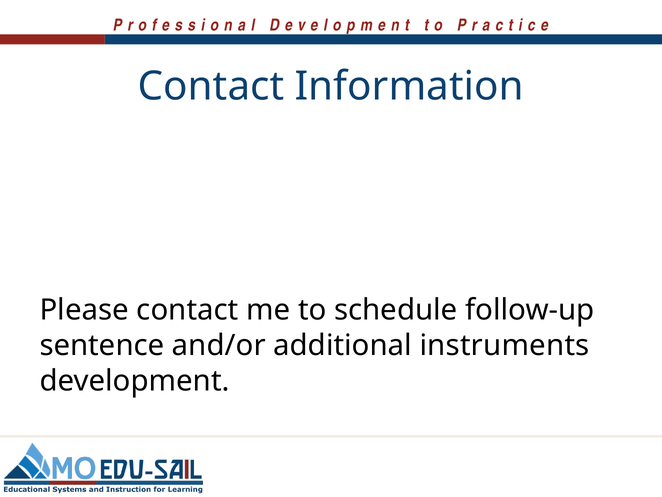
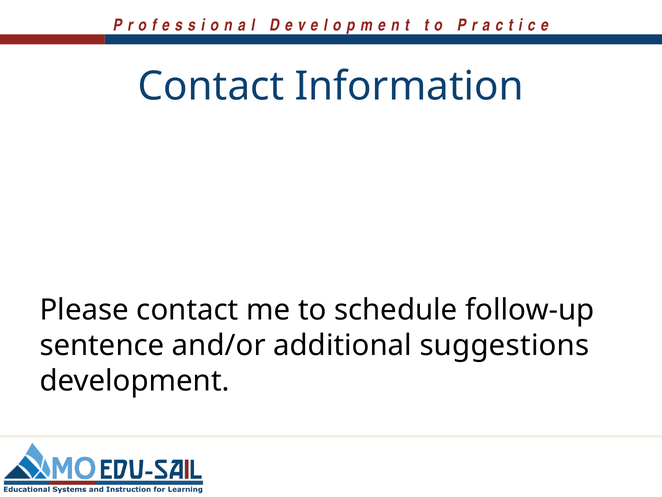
instruments: instruments -> suggestions
